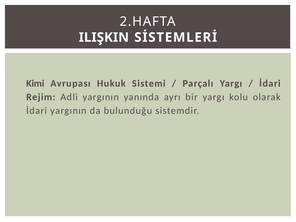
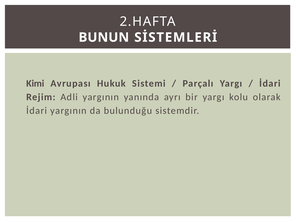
ILIŞKIN: ILIŞKIN -> BUNUN
